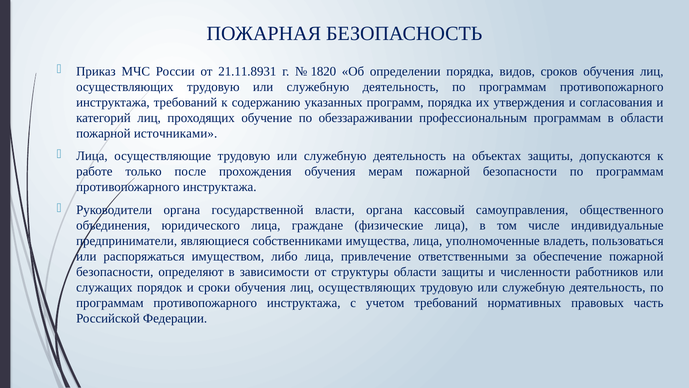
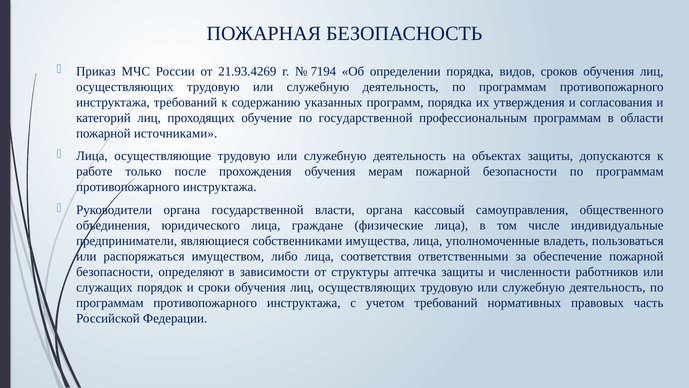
21.11.8931: 21.11.8931 -> 21.93.4269
1820: 1820 -> 7194
по обеззараживании: обеззараживании -> государственной
привлечение: привлечение -> соответствия
структуры области: области -> аптечка
